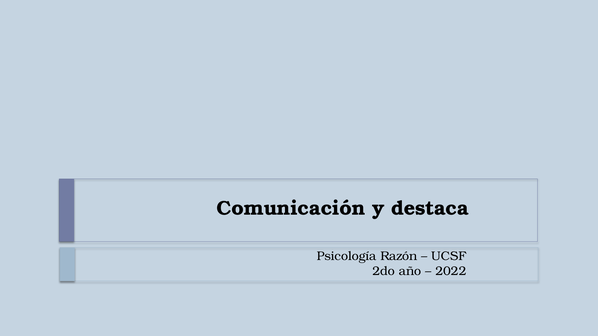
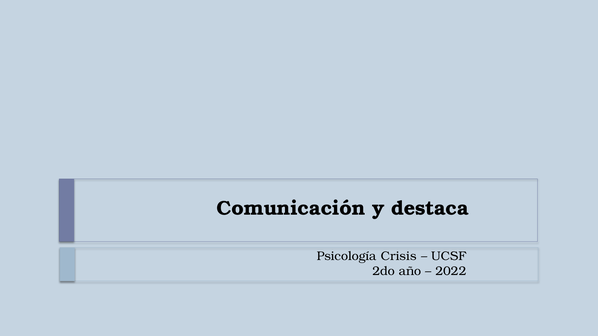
Razón: Razón -> Crisis
